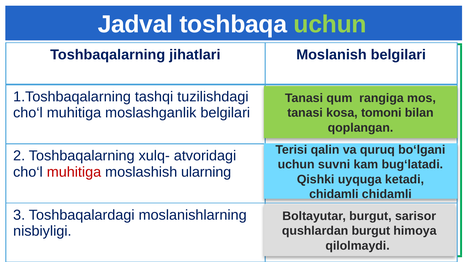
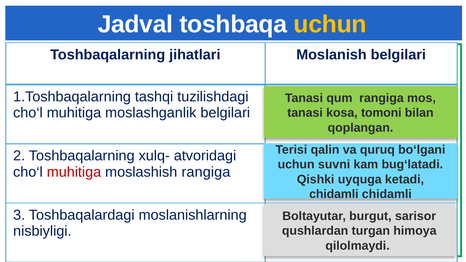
uchun at (330, 24) colour: light green -> yellow
moslashish ularning: ularning -> rangiga
qushlardan burgut: burgut -> turgan
